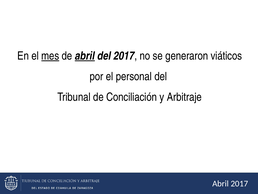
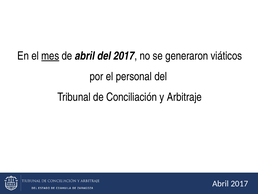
abril at (85, 56) underline: present -> none
